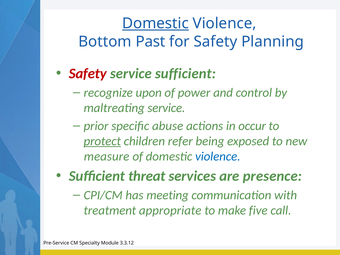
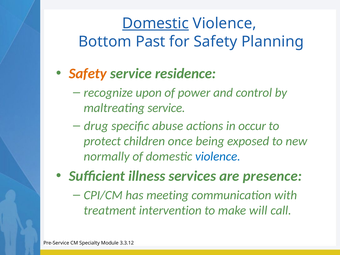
Safety at (88, 74) colour: red -> orange
service sufficient: sufficient -> residence
prior: prior -> drug
protect underline: present -> none
refer: refer -> once
measure: measure -> normally
threat: threat -> illness
appropriate: appropriate -> intervention
five: five -> will
